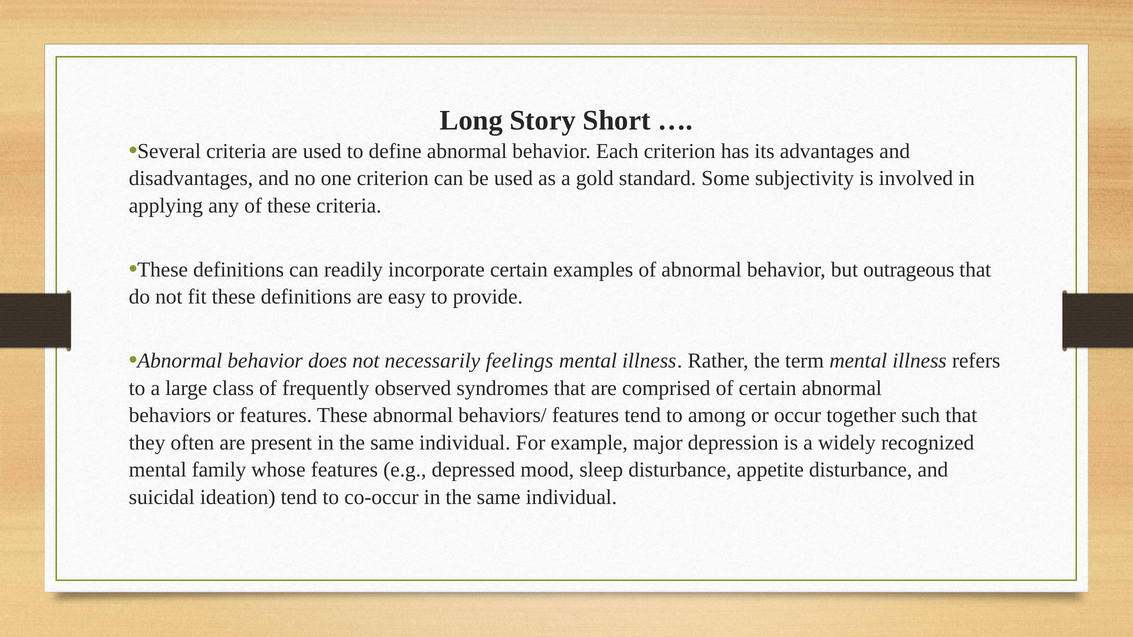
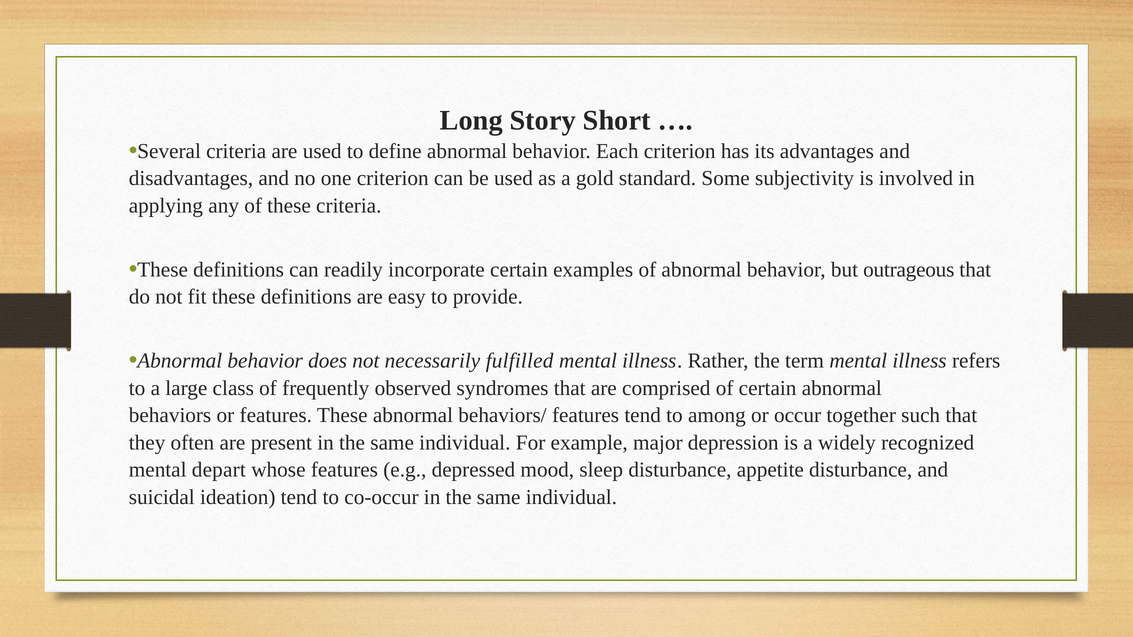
feelings: feelings -> fulfilled
family: family -> depart
